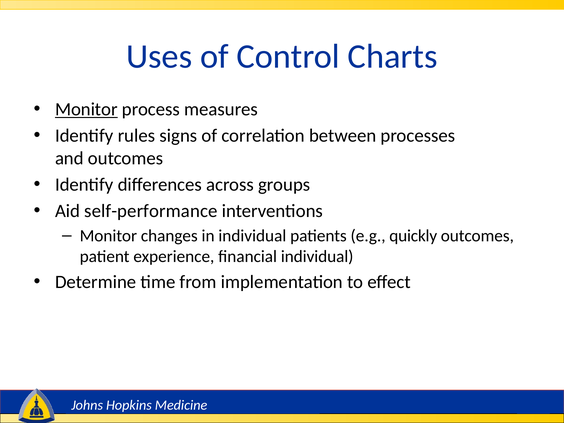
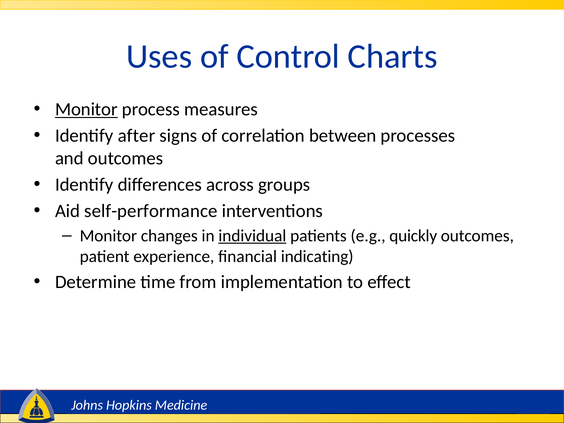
rules: rules -> after
individual at (252, 236) underline: none -> present
financial individual: individual -> indicating
